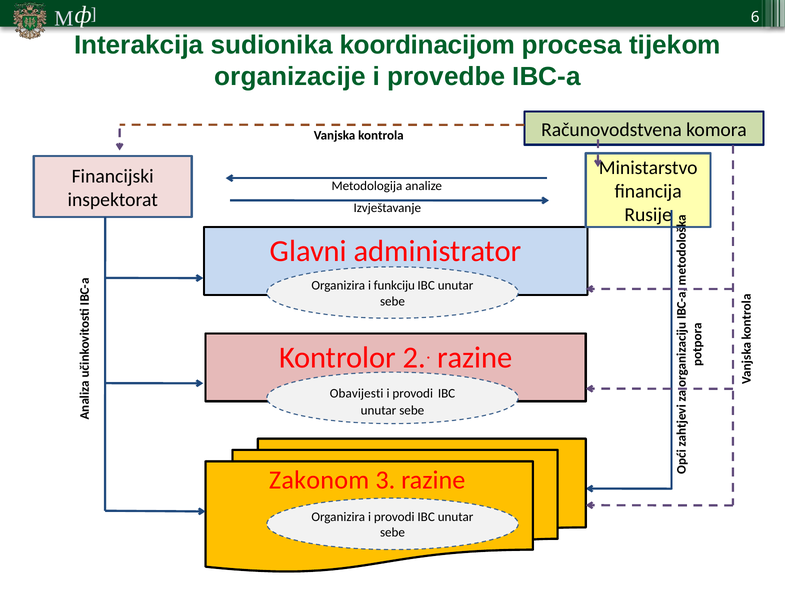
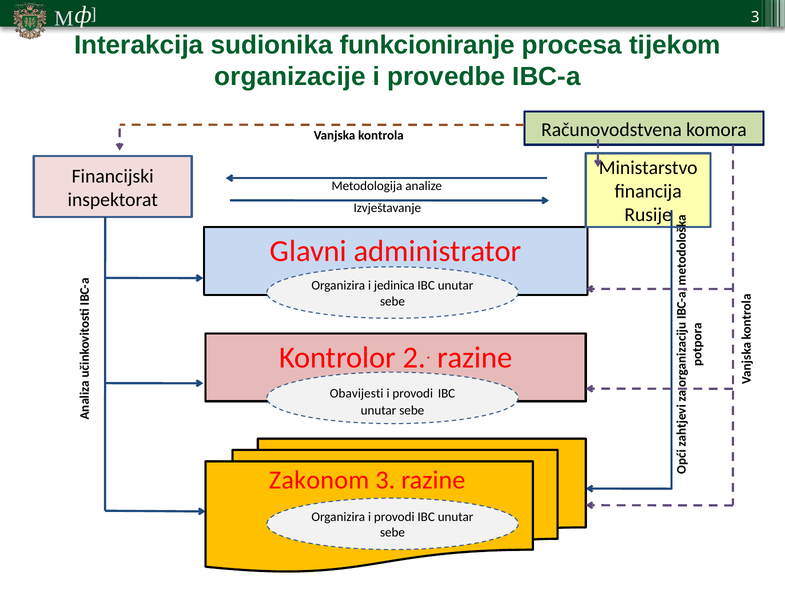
6 at (755, 17): 6 -> 3
koordinacijom: koordinacijom -> funkcioniranje
funkciju: funkciju -> jedinica
